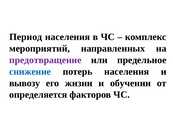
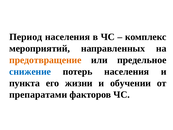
предотвращение colour: purple -> orange
вывозу: вывозу -> пункта
определяется: определяется -> препаратами
